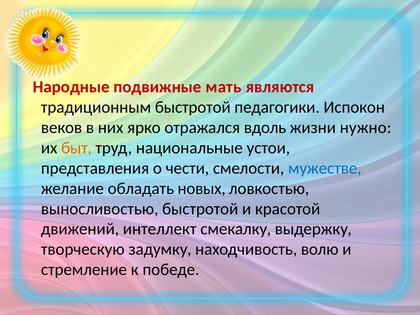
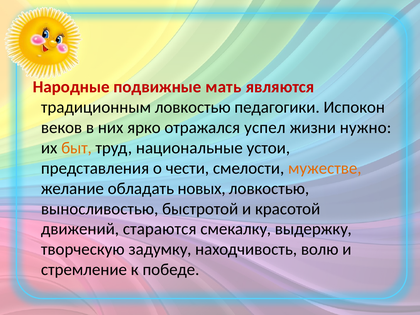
традиционным быстротой: быстротой -> ловкостью
вдоль: вдоль -> успел
мужестве colour: blue -> orange
интеллект: интеллект -> стараются
